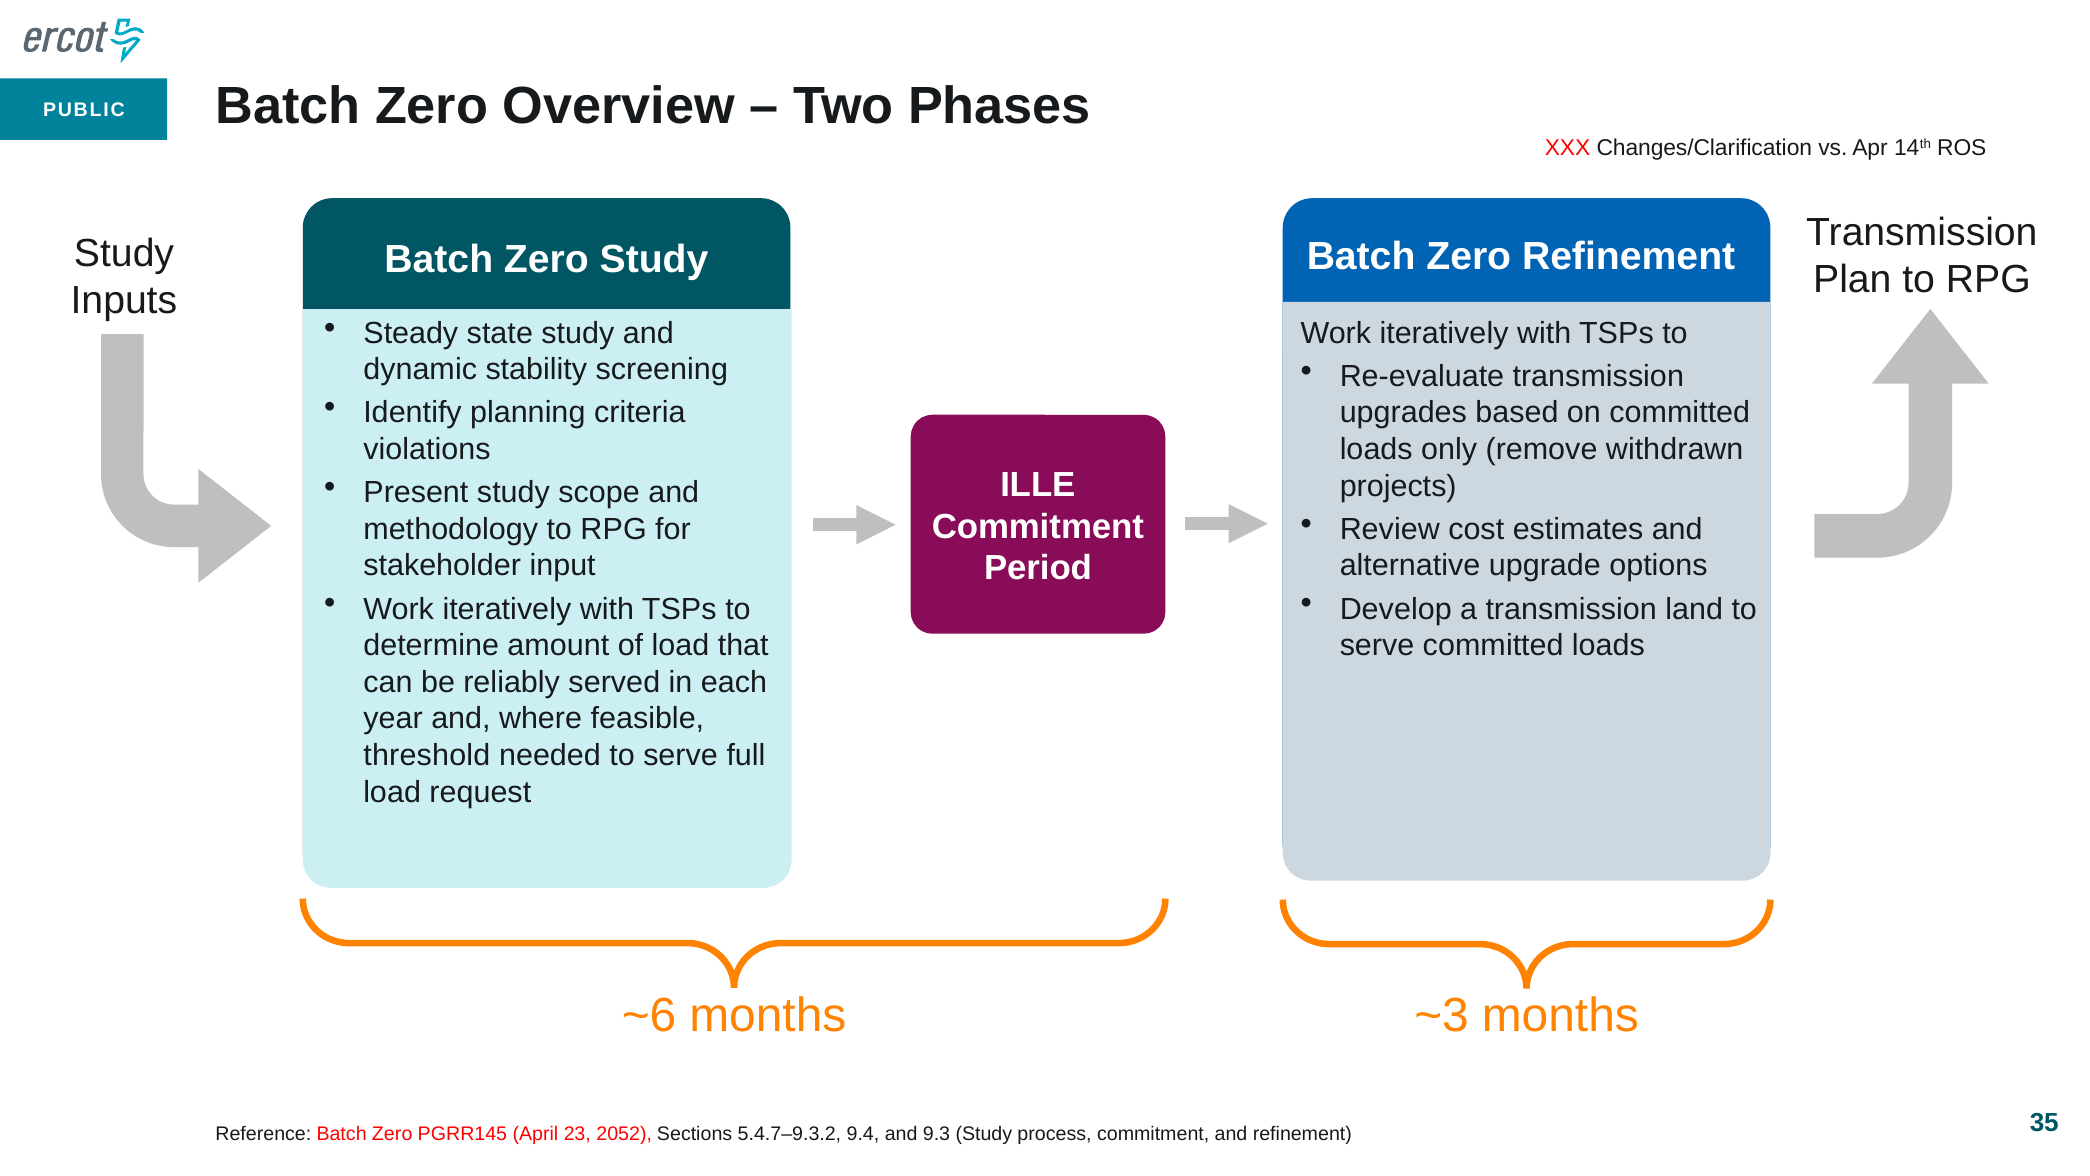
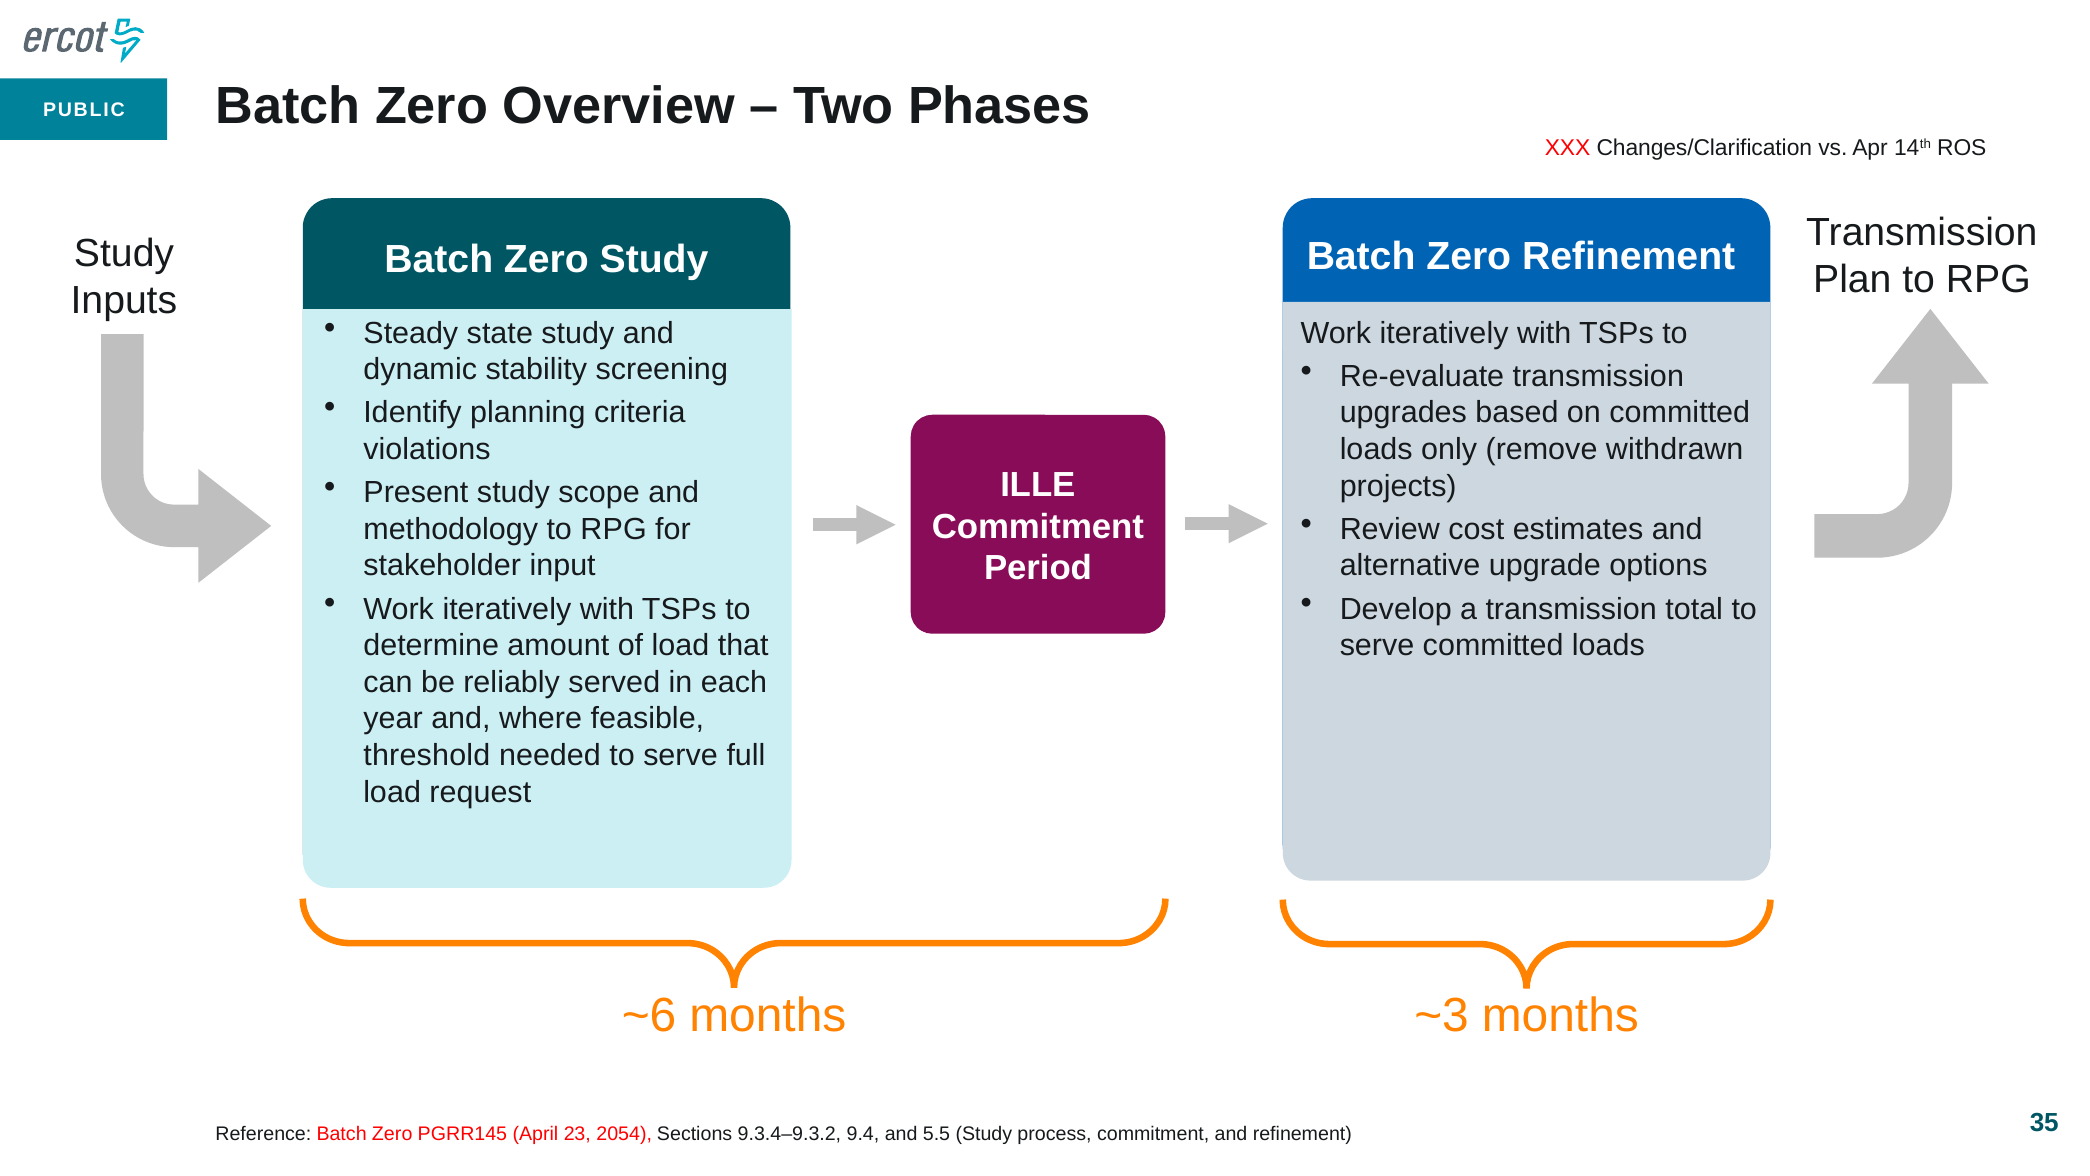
land: land -> total
2052: 2052 -> 2054
5.4.7–9.3.2: 5.4.7–9.3.2 -> 9.3.4–9.3.2
9.3: 9.3 -> 5.5
